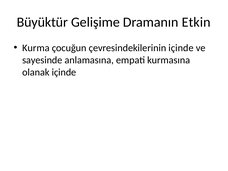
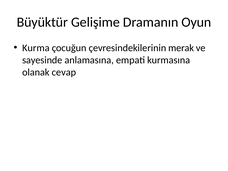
Etkin: Etkin -> Oyun
çevresindekilerinin içinde: içinde -> merak
olanak içinde: içinde -> cevap
